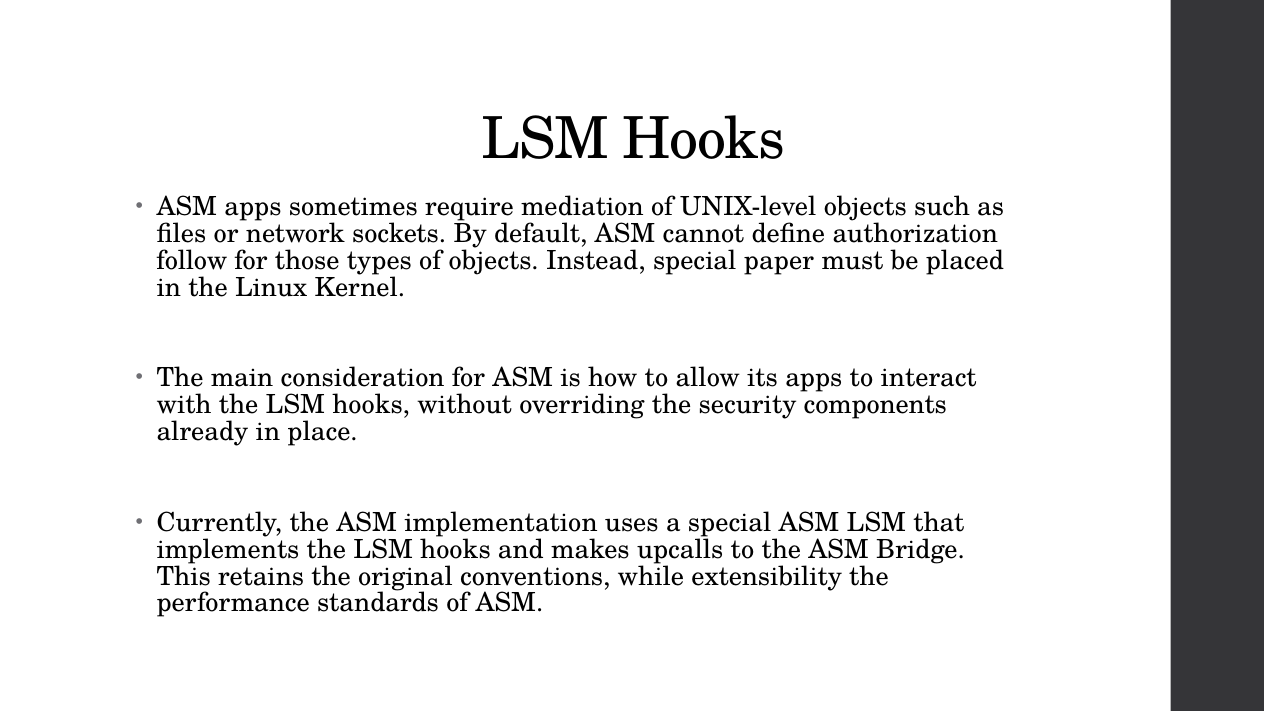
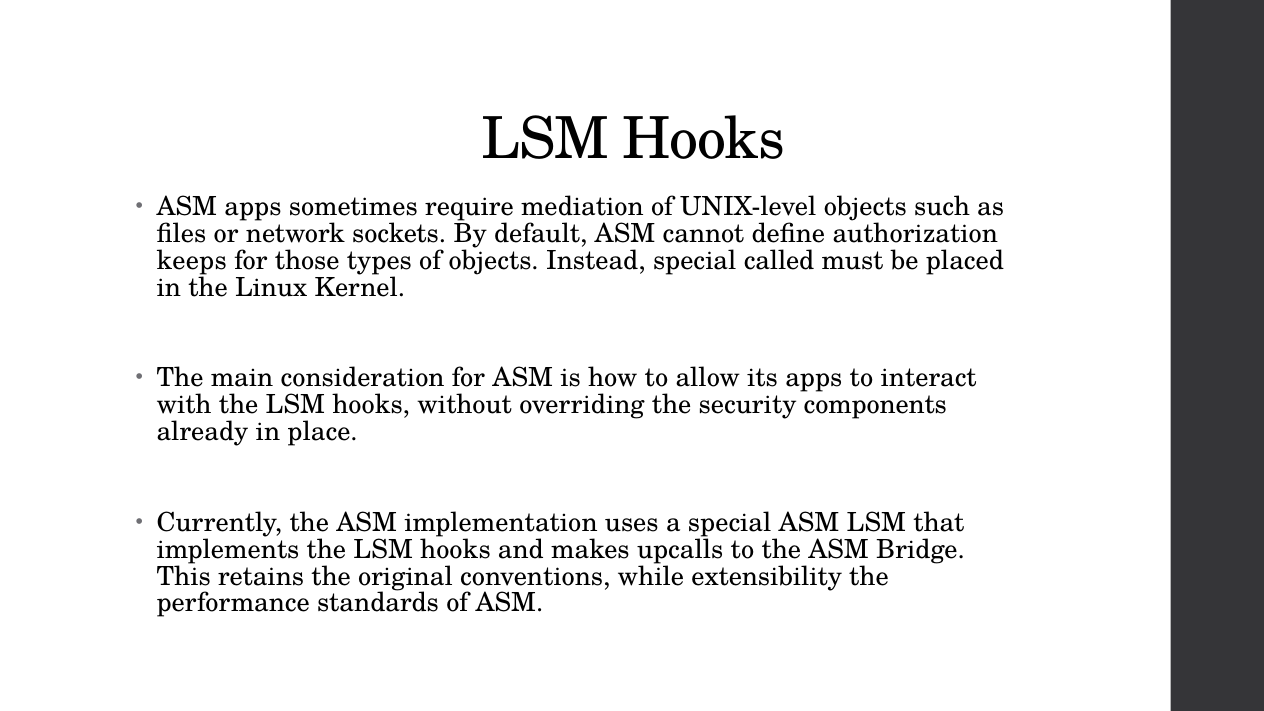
follow: follow -> keeps
paper: paper -> called
